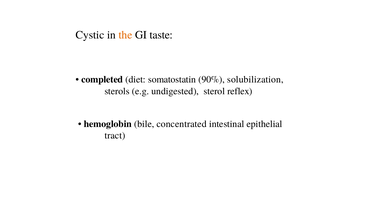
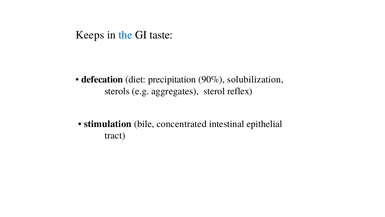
Cystic: Cystic -> Keeps
the colour: orange -> blue
completed: completed -> defecation
somatostatin: somatostatin -> precipitation
undigested: undigested -> aggregates
hemoglobin: hemoglobin -> stimulation
